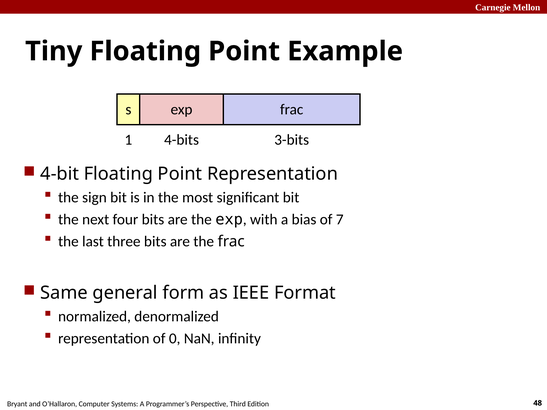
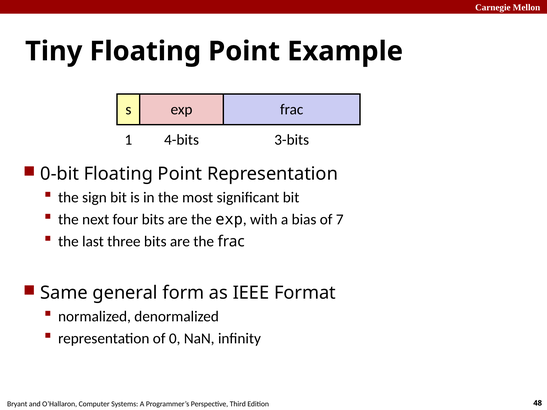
4-bit: 4-bit -> 0-bit
